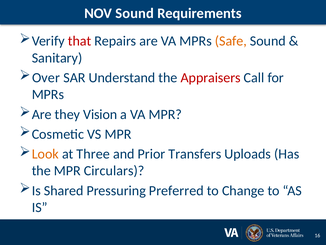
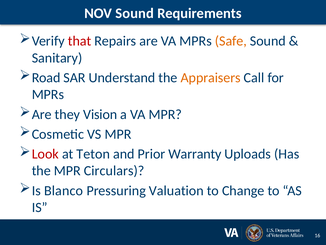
Over: Over -> Road
Appraisers colour: red -> orange
Look colour: orange -> red
Three: Three -> Teton
Transfers: Transfers -> Warranty
Shared: Shared -> Blanco
Preferred: Preferred -> Valuation
